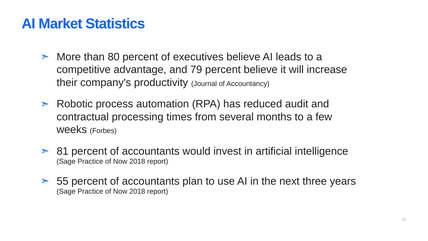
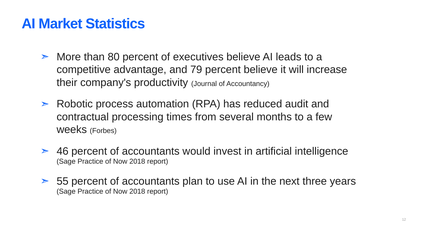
81: 81 -> 46
